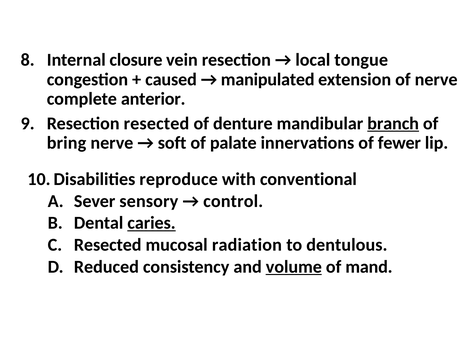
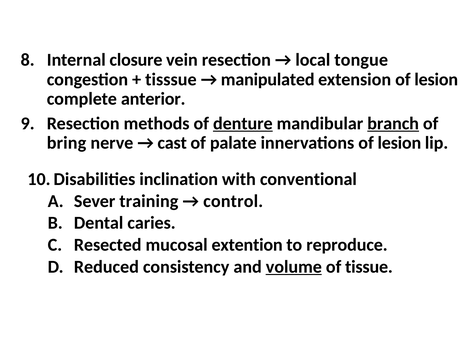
caused: caused -> tisssue
extension of nerve: nerve -> lesion
Resection resected: resected -> methods
denture underline: none -> present
soft: soft -> cast
innervations of fewer: fewer -> lesion
reproduce: reproduce -> inclination
sensory: sensory -> training
caries underline: present -> none
radiation: radiation -> extention
dentulous: dentulous -> reproduce
mand: mand -> tissue
